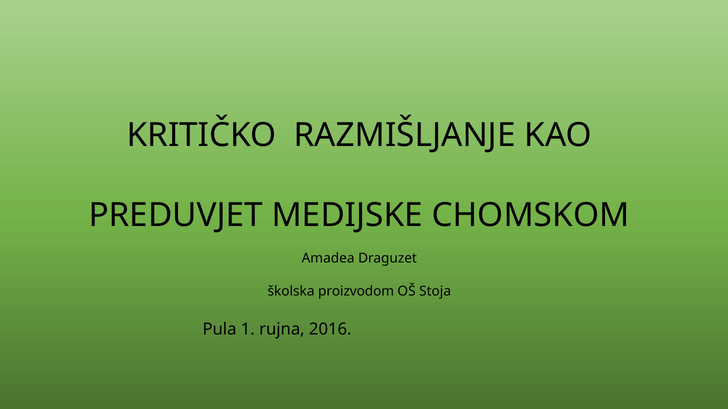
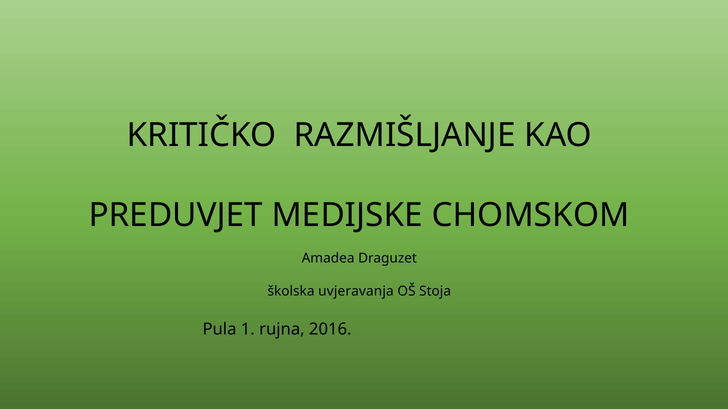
proizvodom: proizvodom -> uvjeravanja
